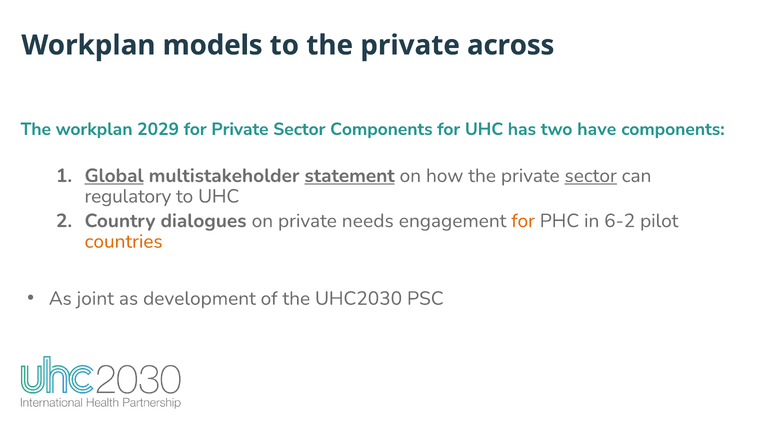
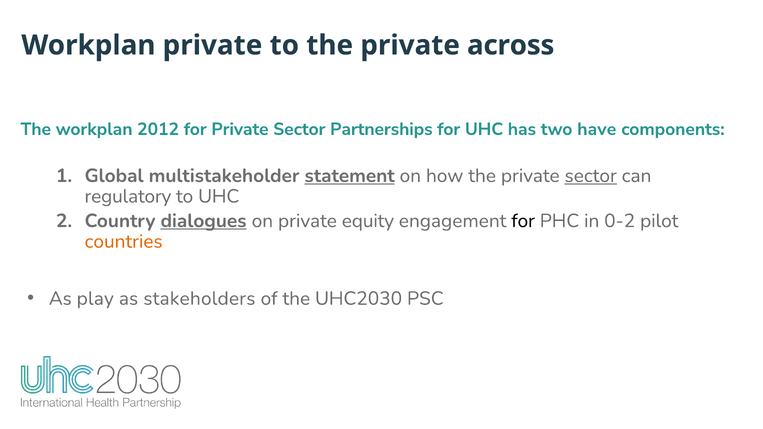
Workplan models: models -> private
2029: 2029 -> 2012
Sector Components: Components -> Partnerships
Global underline: present -> none
dialogues underline: none -> present
needs: needs -> equity
for at (523, 221) colour: orange -> black
6-2: 6-2 -> 0-2
joint: joint -> play
development: development -> stakeholders
